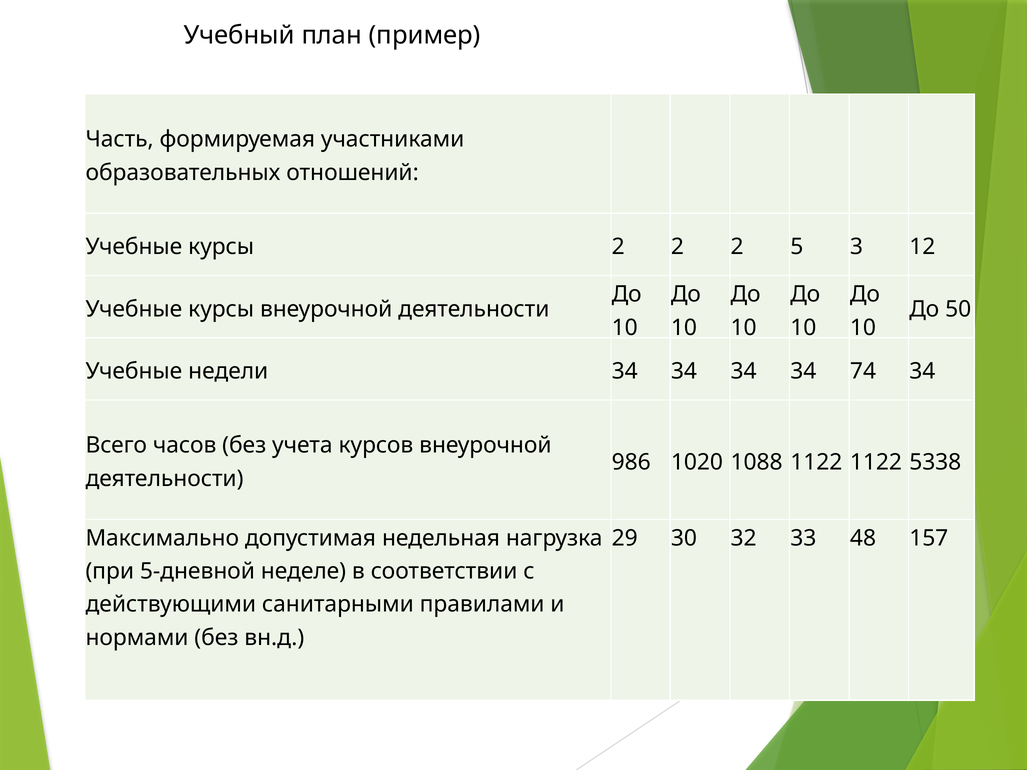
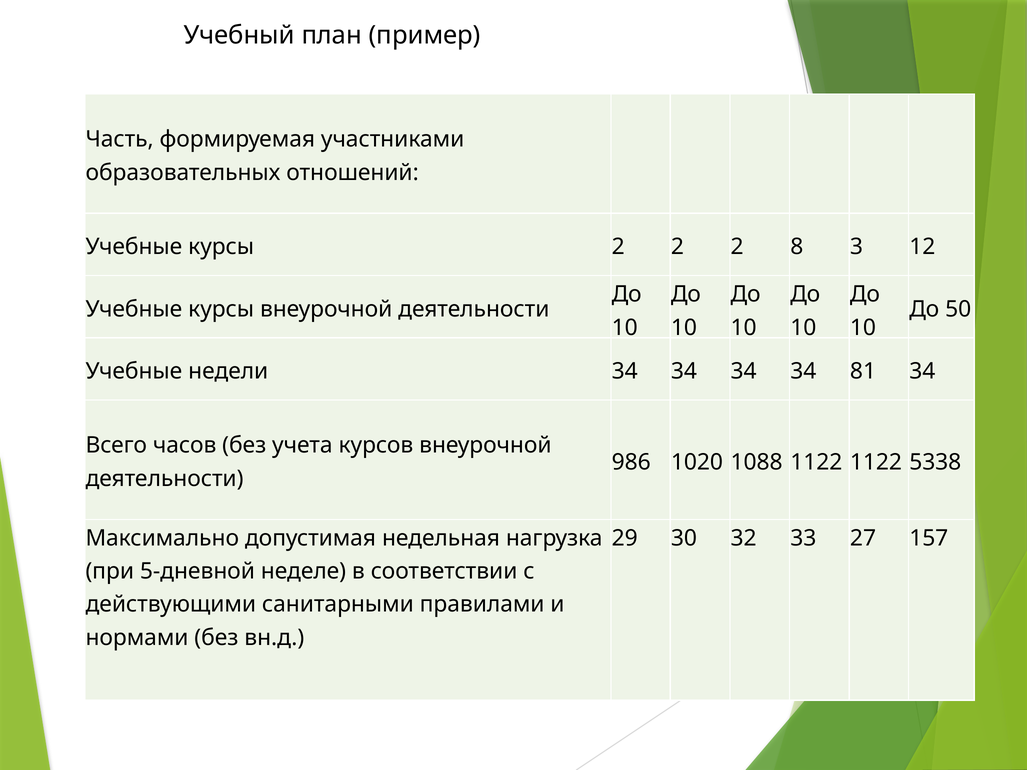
5: 5 -> 8
74: 74 -> 81
48: 48 -> 27
